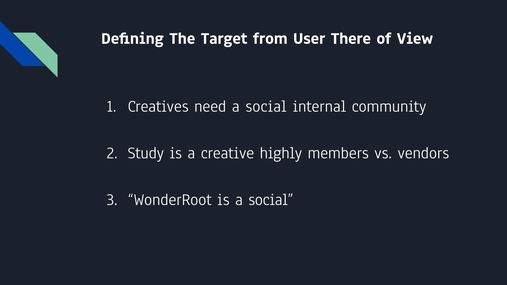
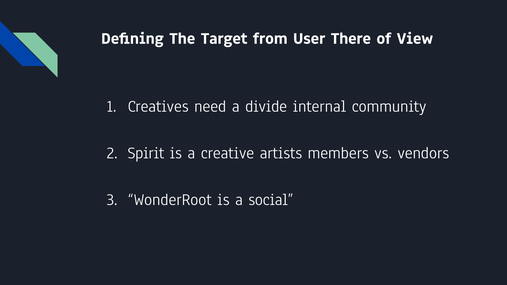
need a social: social -> divide
Study: Study -> Spirit
highly: highly -> artists
